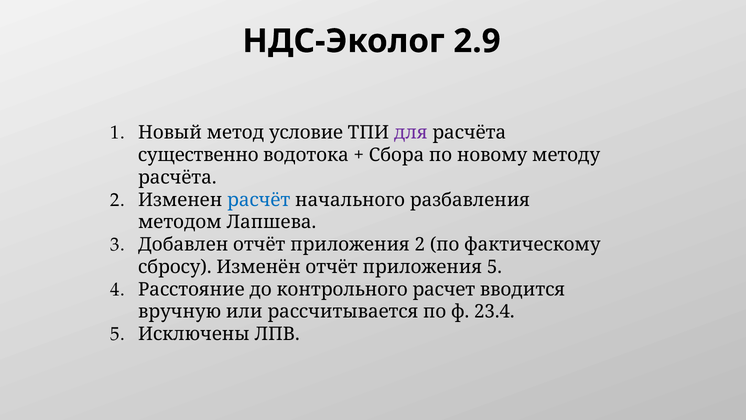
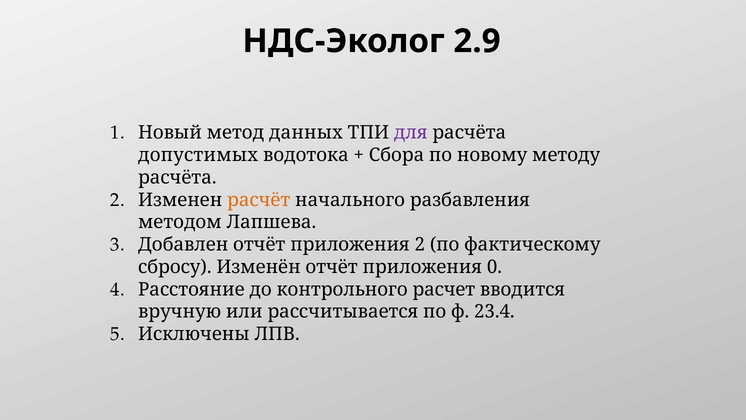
условие: условие -> данных
существенно: существенно -> допустимых
расчёт colour: blue -> orange
приложения 5: 5 -> 0
